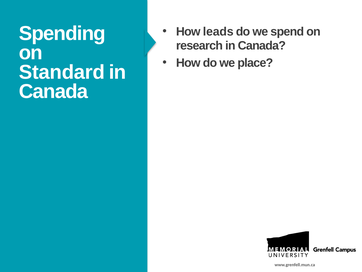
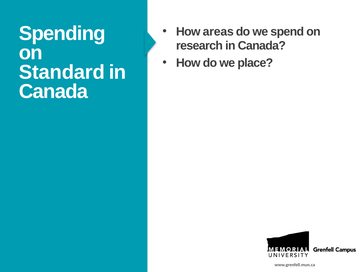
leads: leads -> areas
